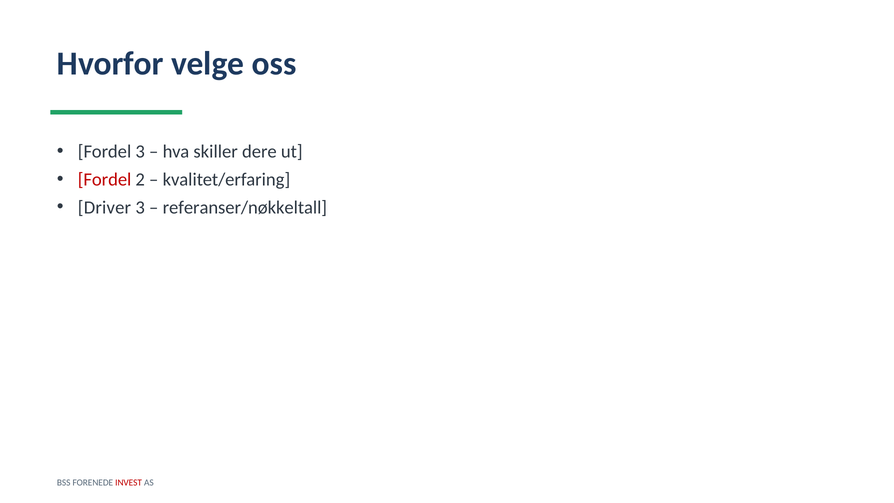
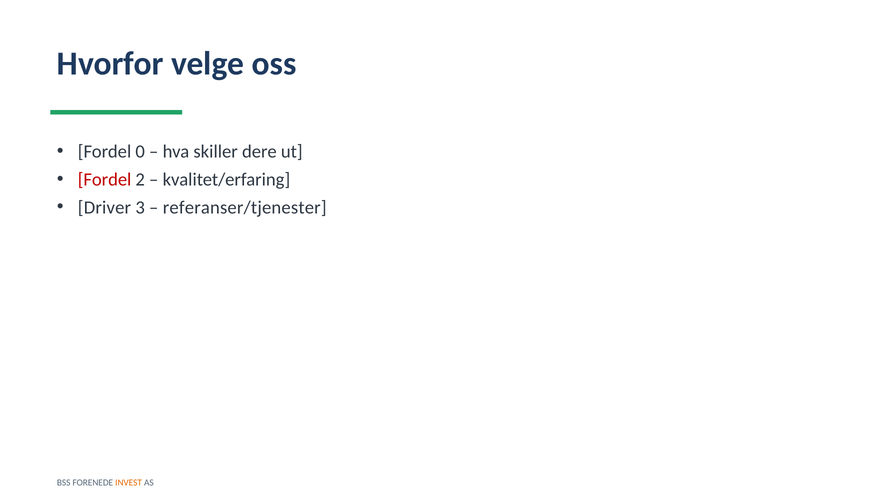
Fordel 3: 3 -> 0
referanser/nøkkeltall: referanser/nøkkeltall -> referanser/tjenester
INVEST colour: red -> orange
